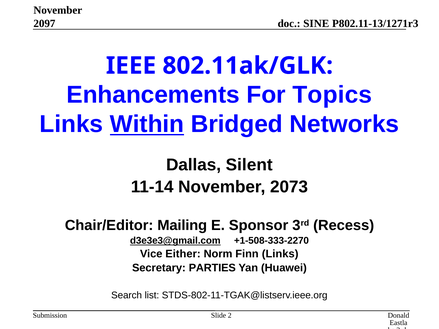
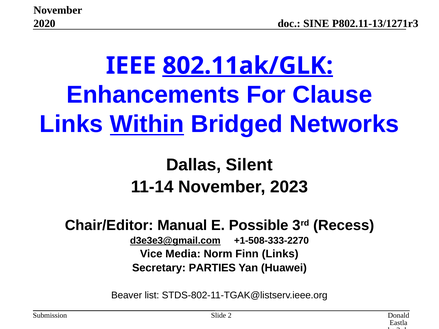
2097: 2097 -> 2020
802.11ak/GLK underline: none -> present
Topics: Topics -> Clause
2073: 2073 -> 2023
Mailing: Mailing -> Manual
Sponsor: Sponsor -> Possible
Either: Either -> Media
Search: Search -> Beaver
